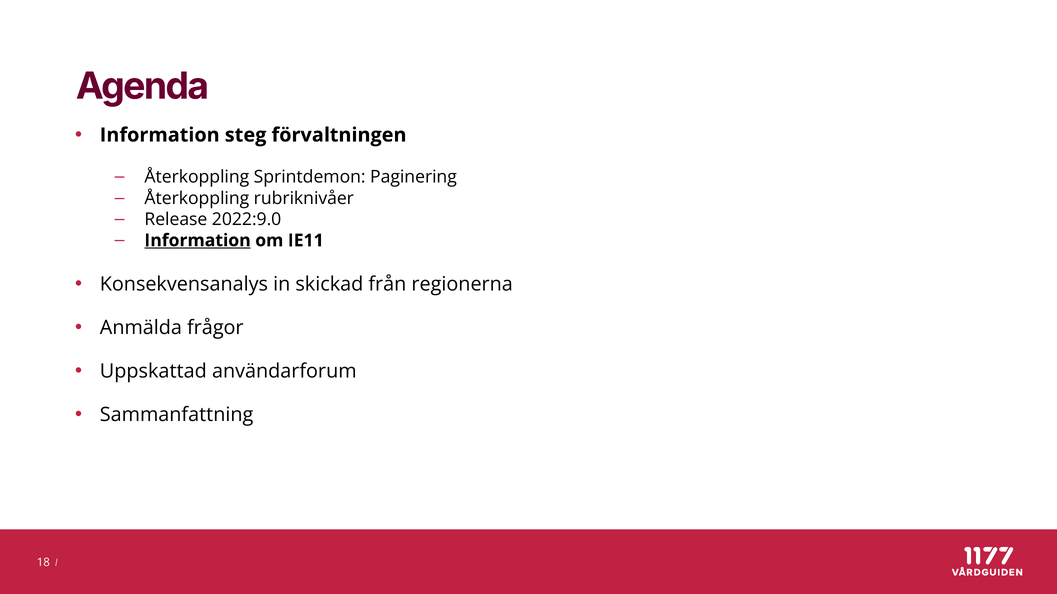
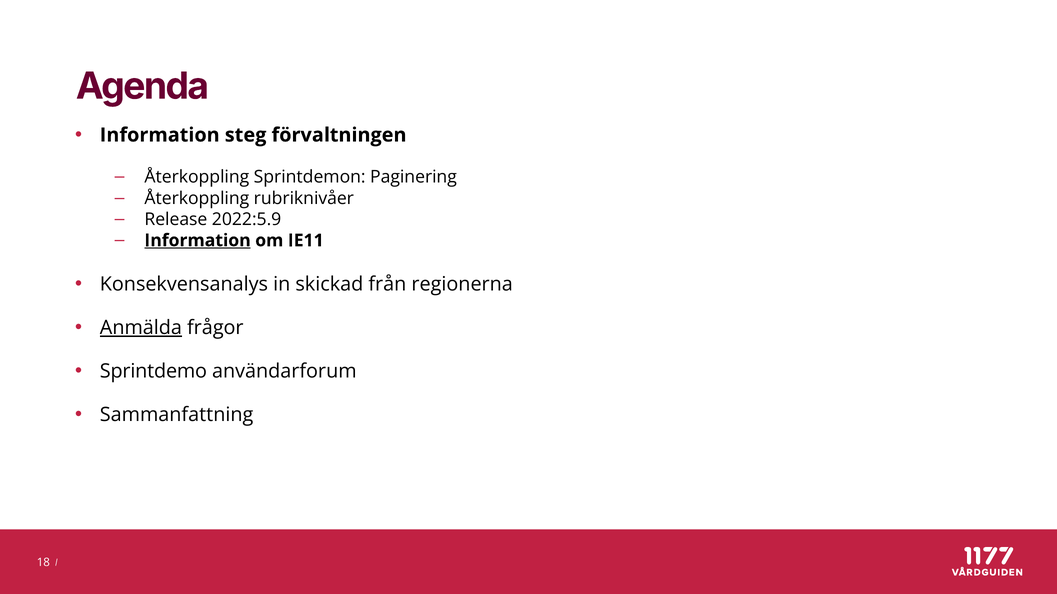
2022:9.0: 2022:9.0 -> 2022:5.9
Anmälda underline: none -> present
Uppskattad: Uppskattad -> Sprintdemo
